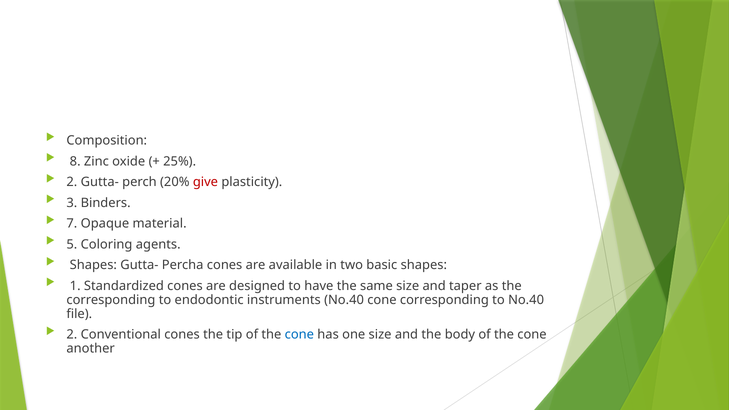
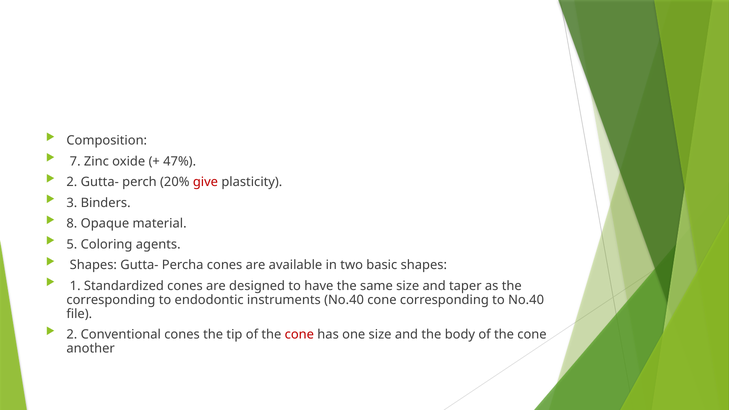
8: 8 -> 7
25%: 25% -> 47%
7: 7 -> 8
cone at (299, 335) colour: blue -> red
